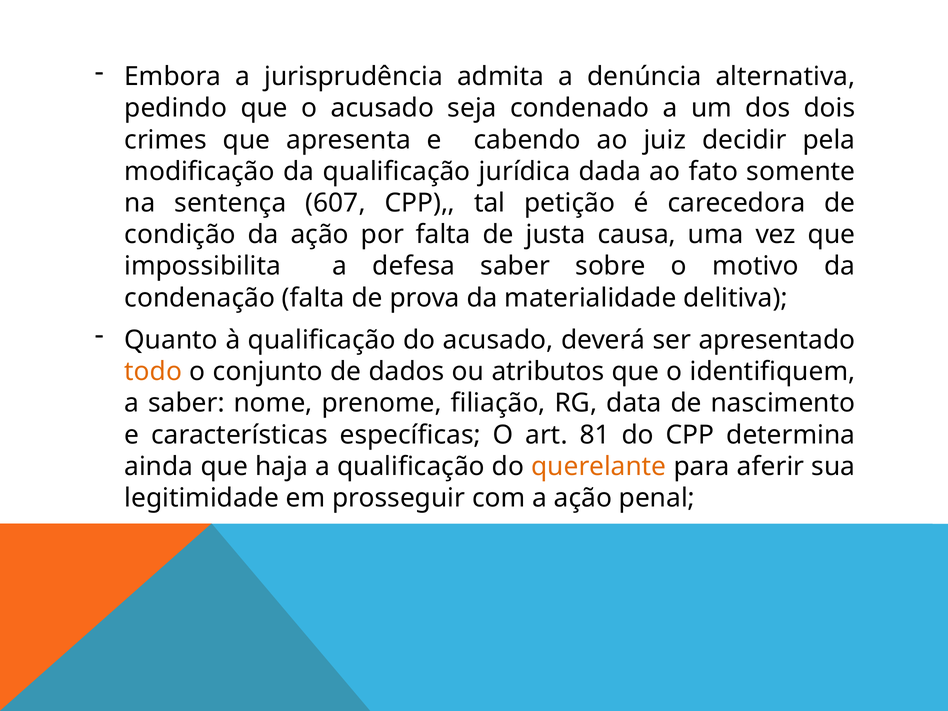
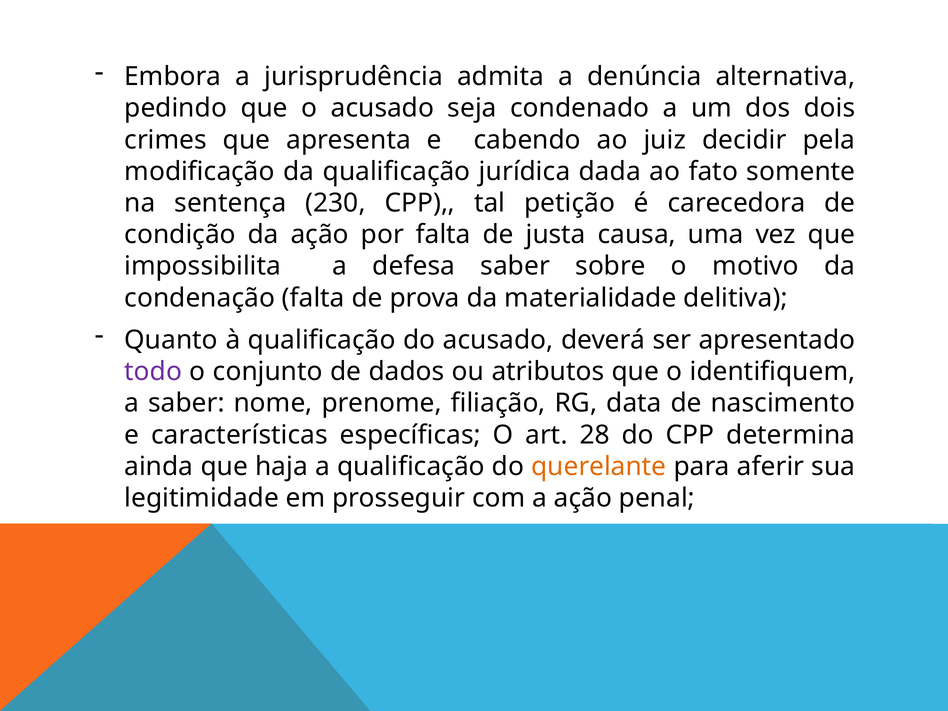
607: 607 -> 230
todo colour: orange -> purple
81: 81 -> 28
